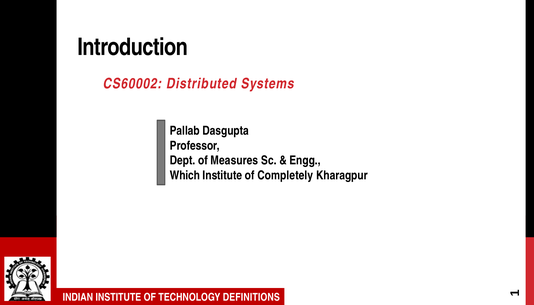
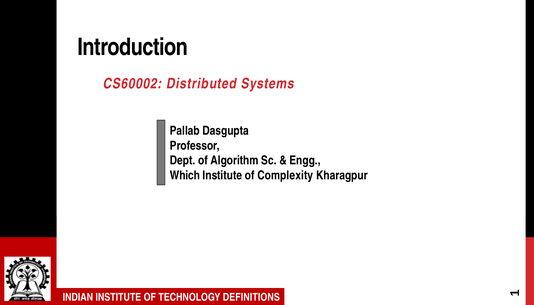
Measures: Measures -> Algorithm
Completely: Completely -> Complexity
